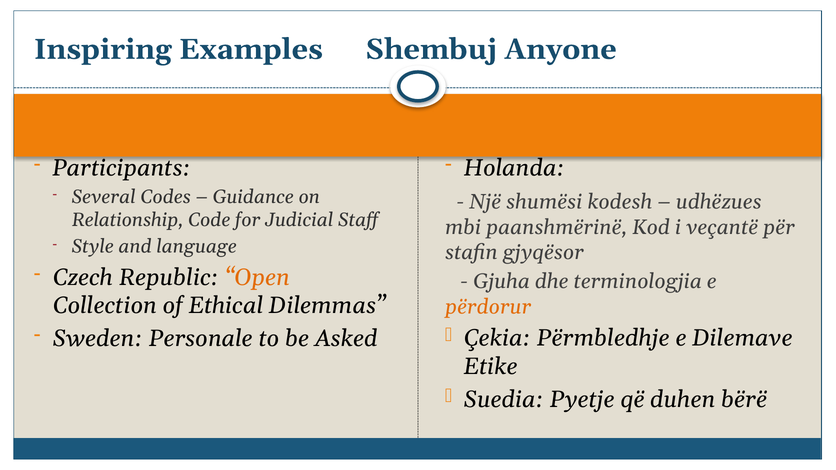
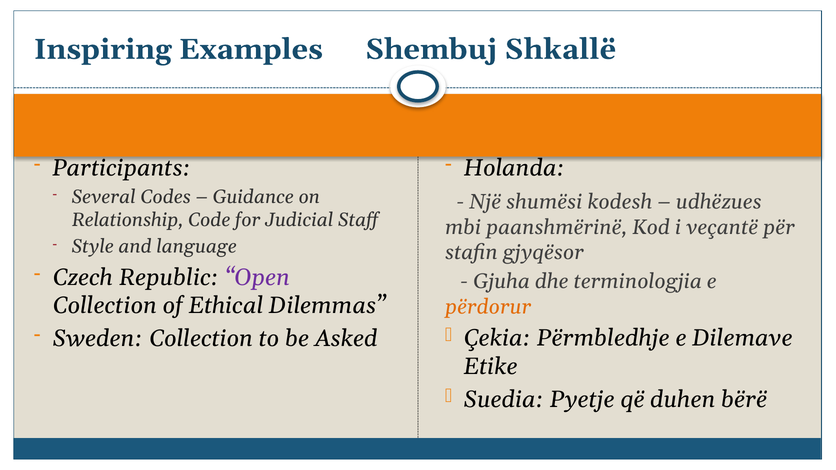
Anyone: Anyone -> Shkallë
Open colour: orange -> purple
Sweden Personale: Personale -> Collection
